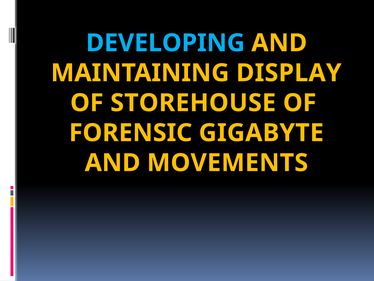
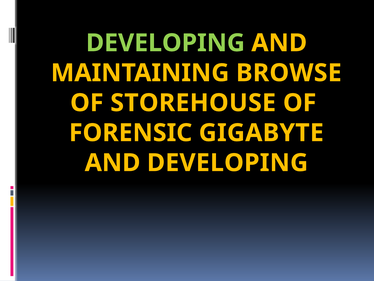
DEVELOPING at (165, 43) colour: light blue -> light green
DISPLAY: DISPLAY -> BROWSE
AND MOVEMENTS: MOVEMENTS -> DEVELOPING
